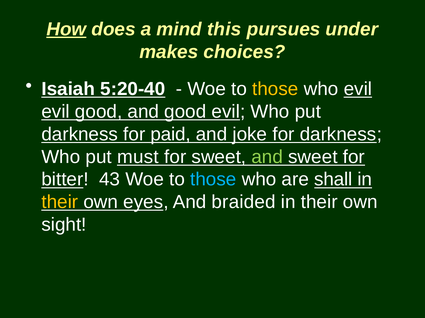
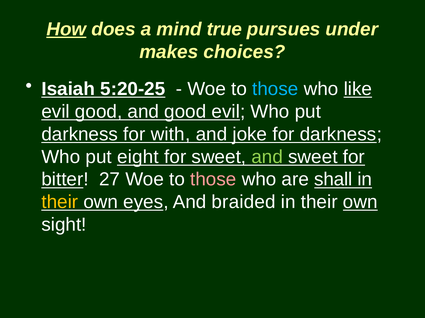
this: this -> true
5:20-40: 5:20-40 -> 5:20-25
those at (275, 89) colour: yellow -> light blue
who evil: evil -> like
paid: paid -> with
must: must -> eight
43: 43 -> 27
those at (213, 180) colour: light blue -> pink
own at (360, 203) underline: none -> present
